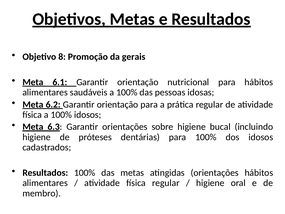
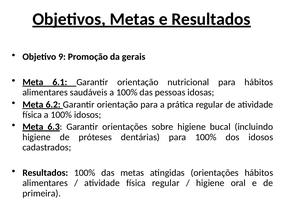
8: 8 -> 9
membro: membro -> primeira
